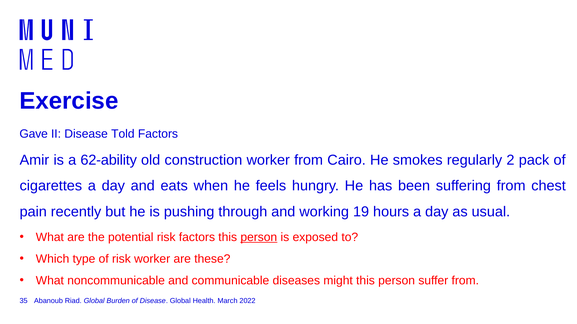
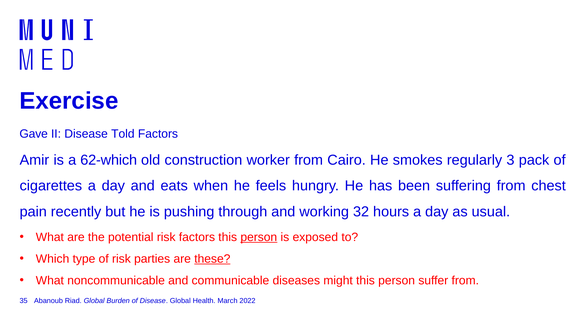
62-ability: 62-ability -> 62-which
2: 2 -> 3
19: 19 -> 32
risk worker: worker -> parties
these underline: none -> present
